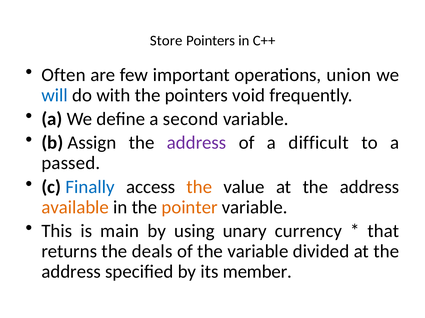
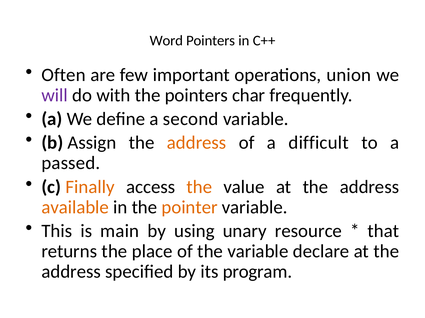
Store: Store -> Word
will colour: blue -> purple
void: void -> char
address at (197, 143) colour: purple -> orange
Finally colour: blue -> orange
currency: currency -> resource
deals: deals -> place
divided: divided -> declare
member: member -> program
